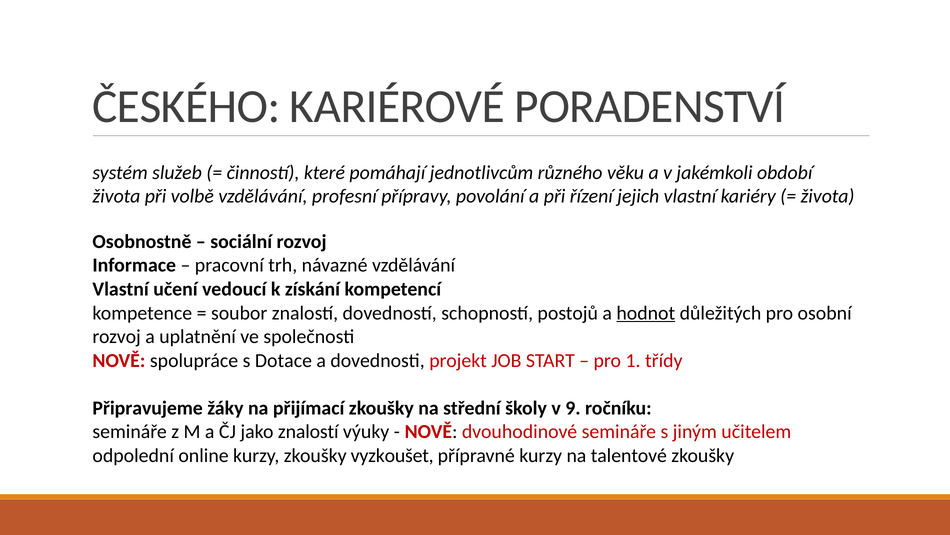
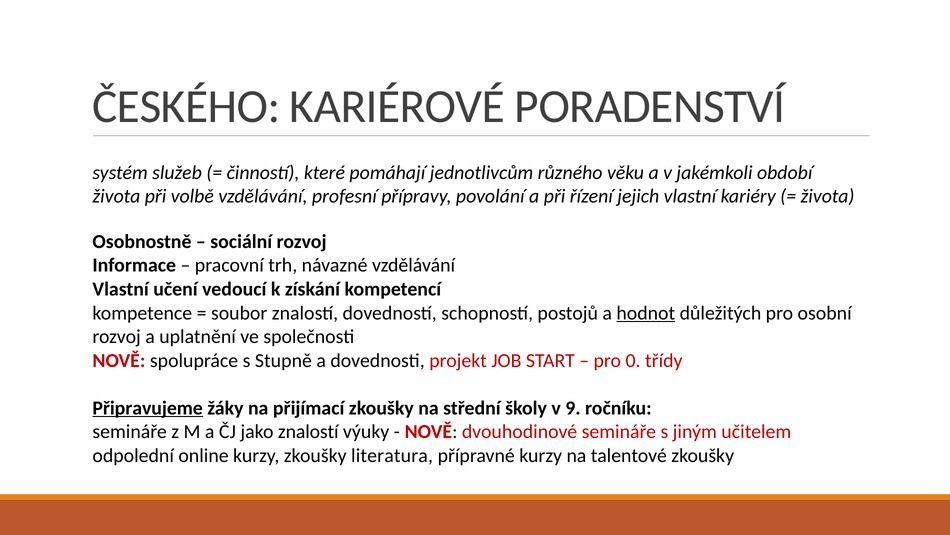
Dotace: Dotace -> Stupně
1: 1 -> 0
Připravujeme underline: none -> present
vyzkoušet: vyzkoušet -> literatura
